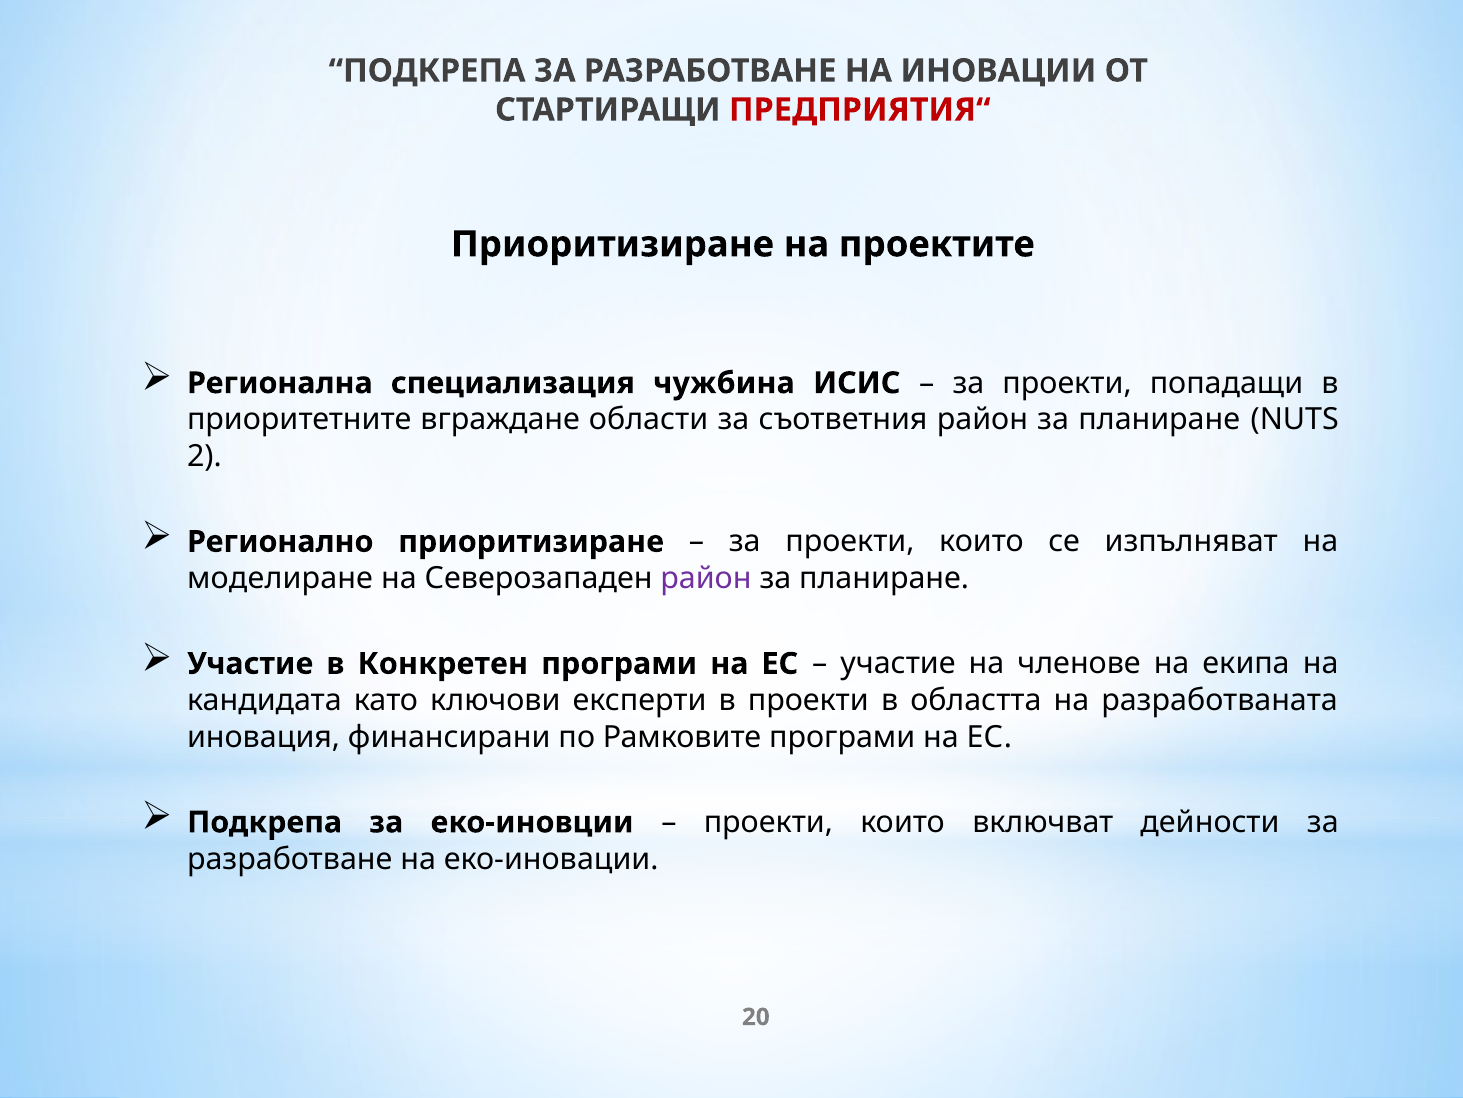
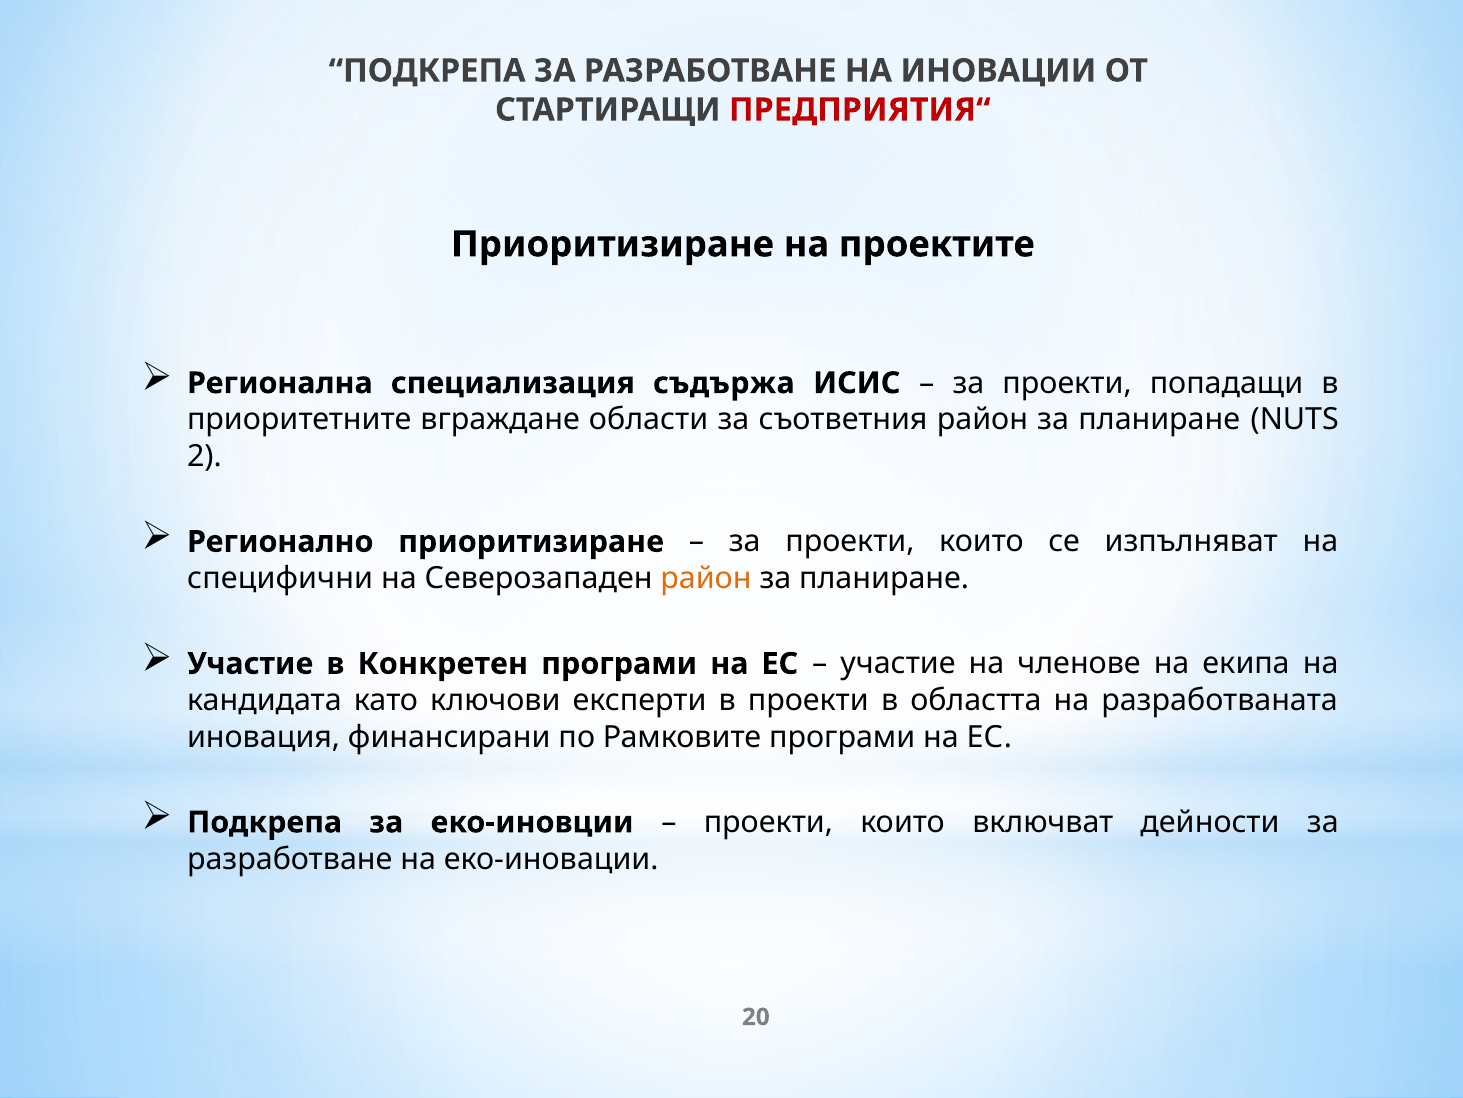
чужбина: чужбина -> съдържа
моделиране: моделиране -> специфични
район at (706, 578) colour: purple -> orange
